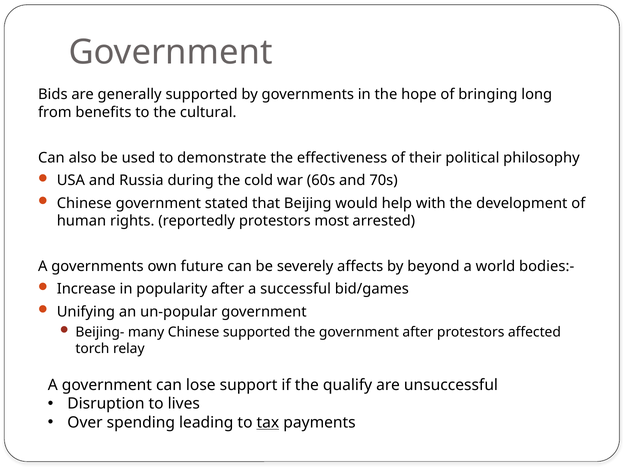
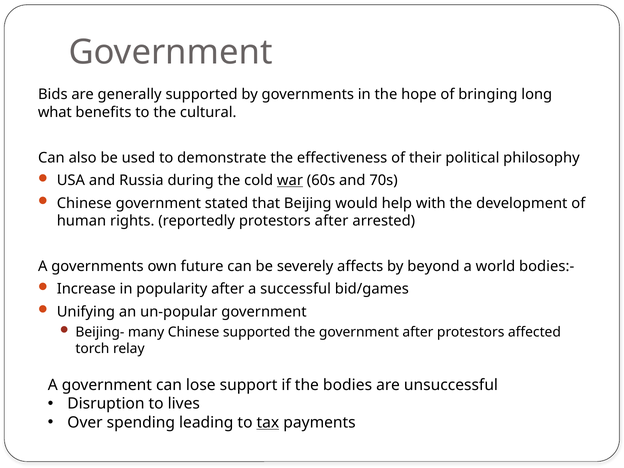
from: from -> what
war underline: none -> present
protestors most: most -> after
qualify: qualify -> bodies
